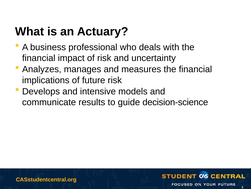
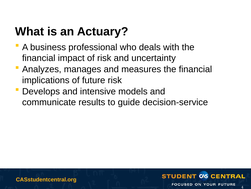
decision-science: decision-science -> decision-service
